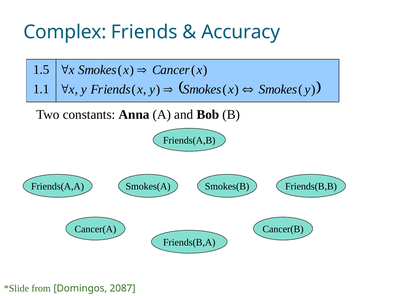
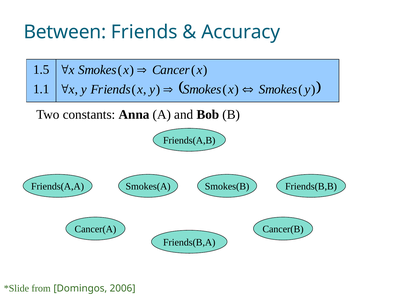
Complex: Complex -> Between
2087: 2087 -> 2006
